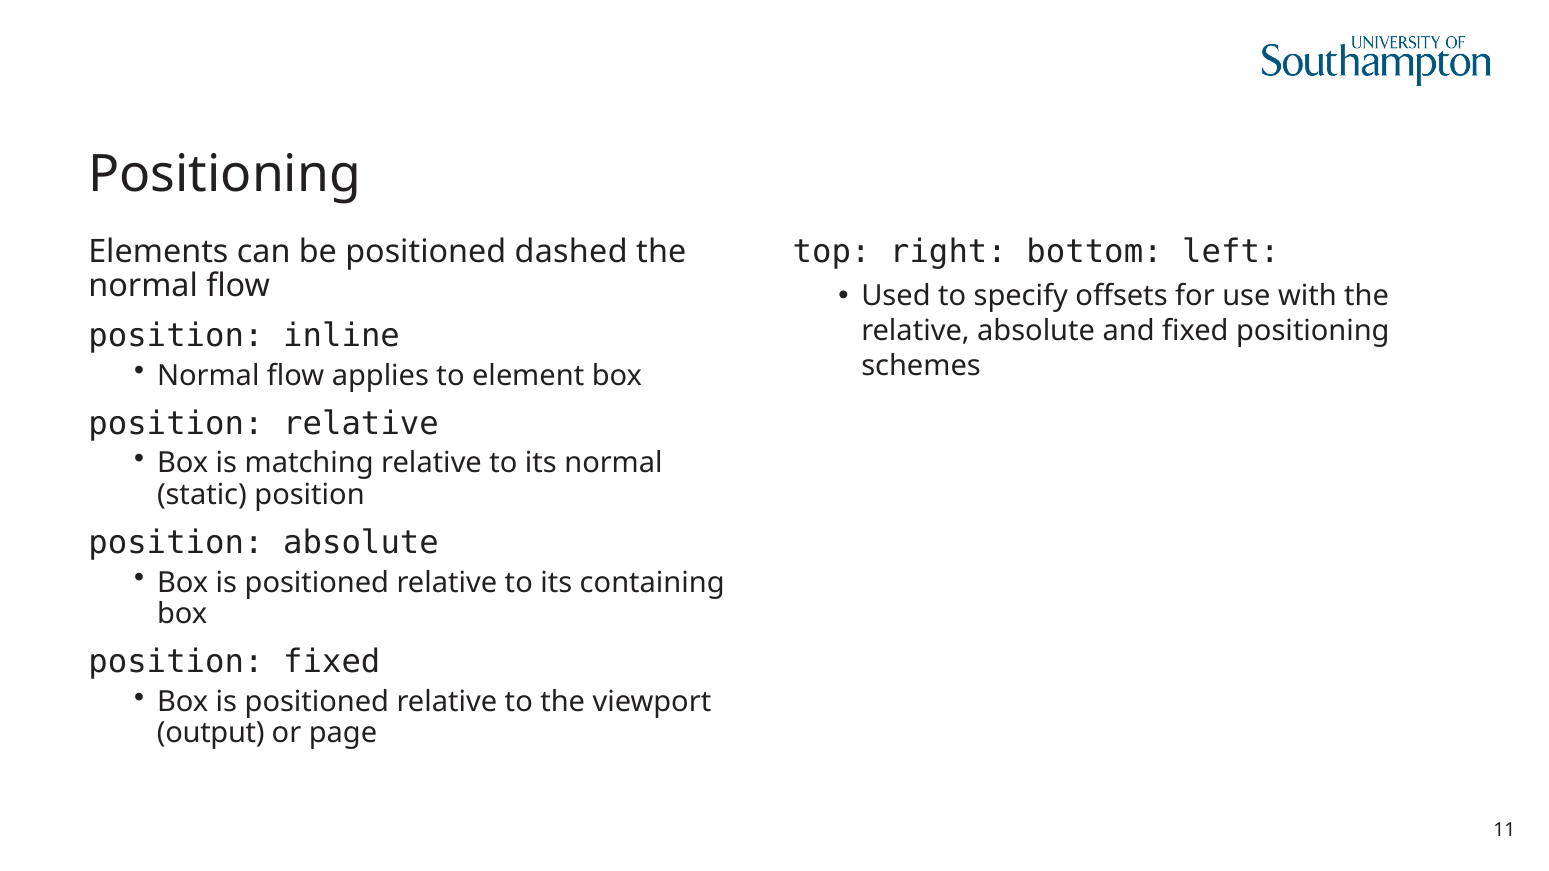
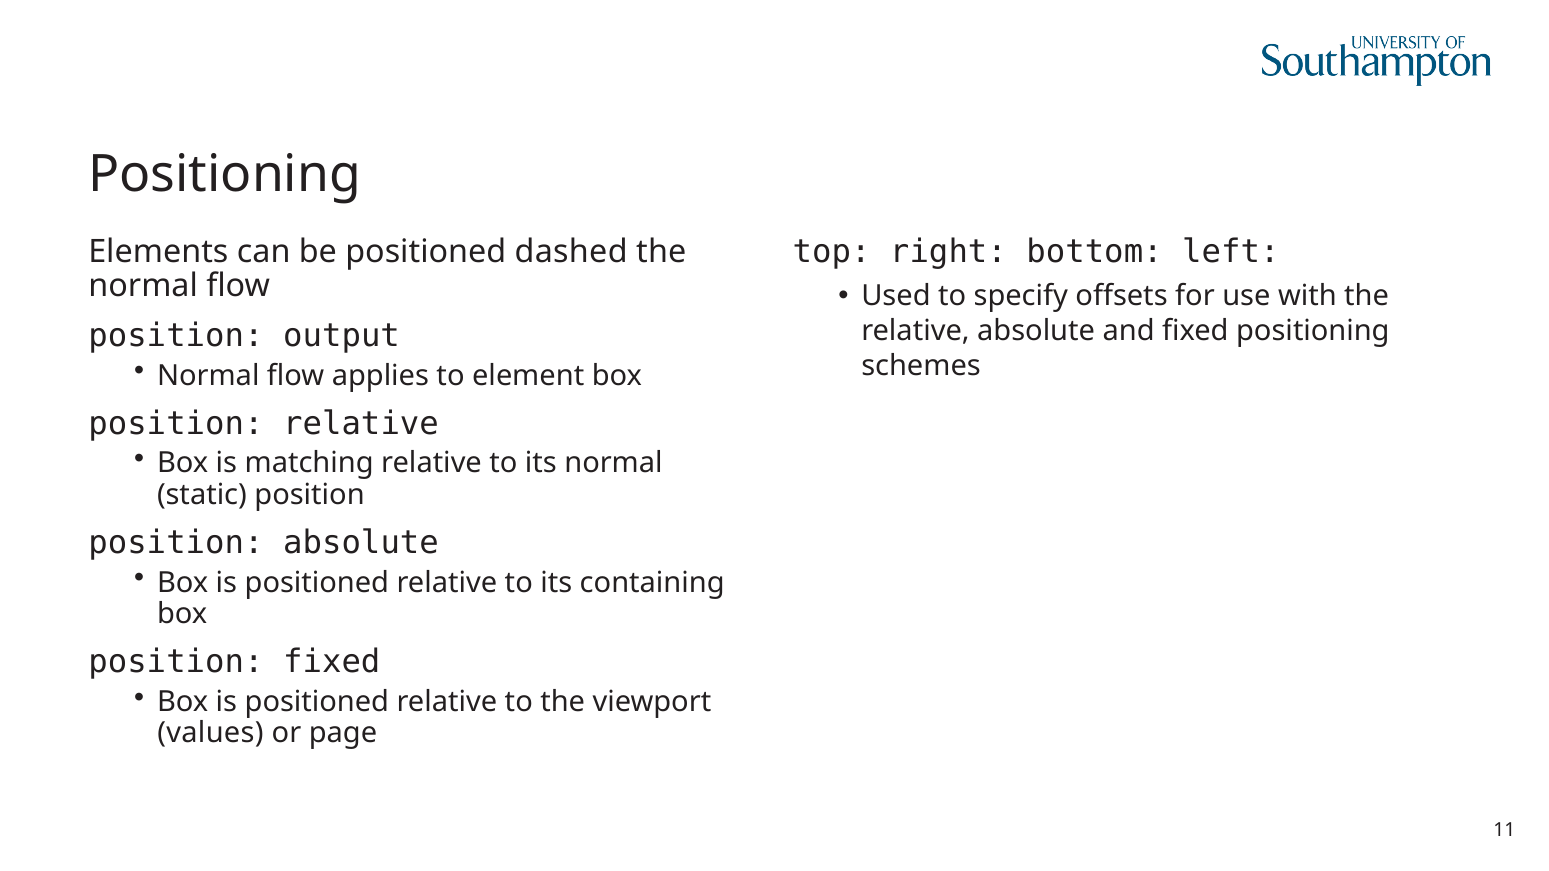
inline: inline -> output
output: output -> values
